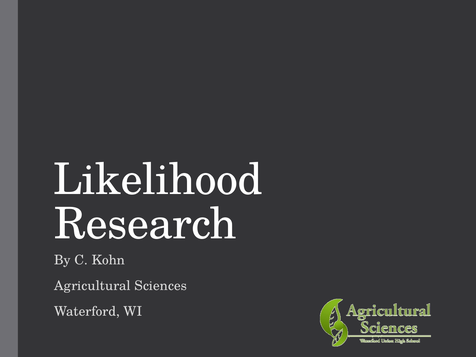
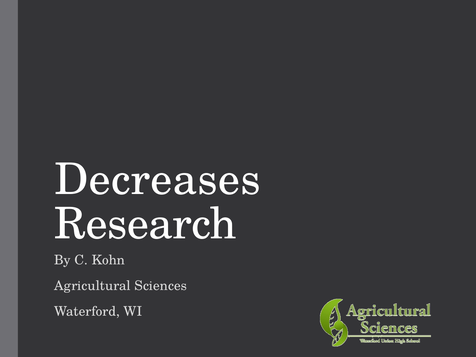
Likelihood: Likelihood -> Decreases
